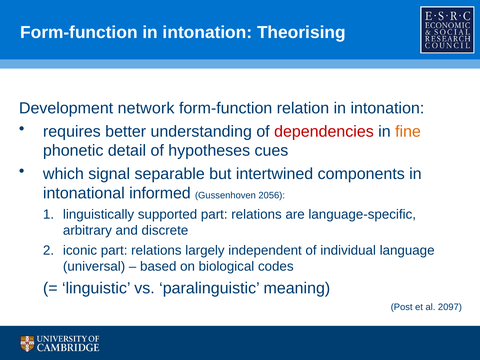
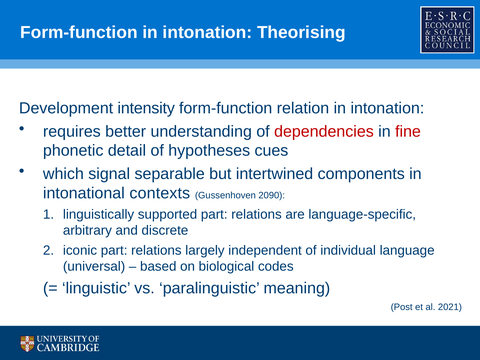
network: network -> intensity
fine colour: orange -> red
informed: informed -> contexts
2056: 2056 -> 2090
2097: 2097 -> 2021
